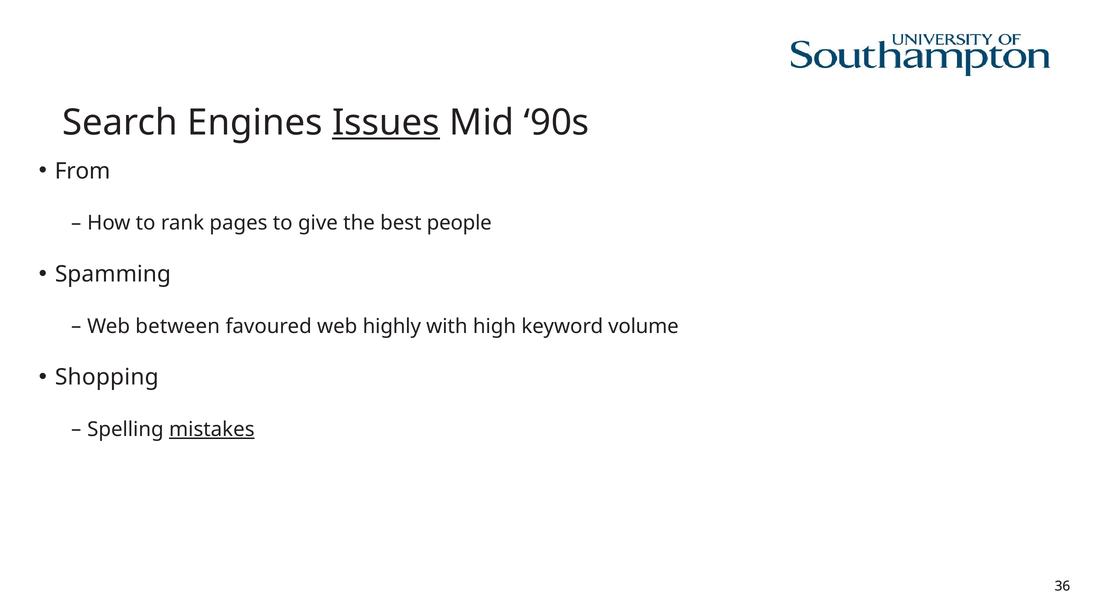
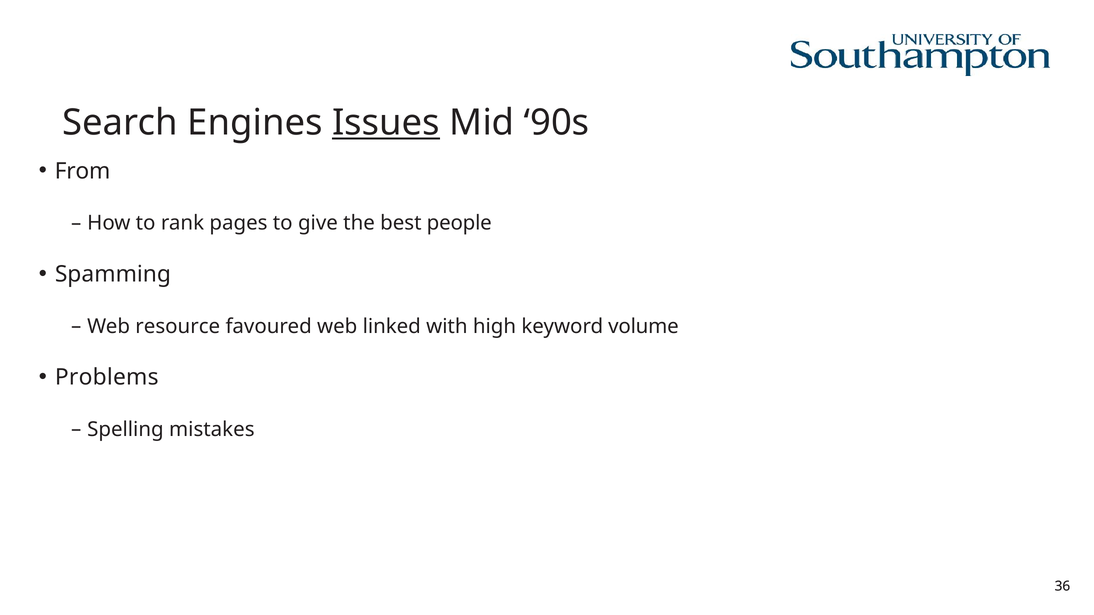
between: between -> resource
highly: highly -> linked
Shopping: Shopping -> Problems
mistakes underline: present -> none
